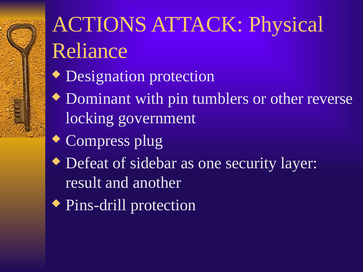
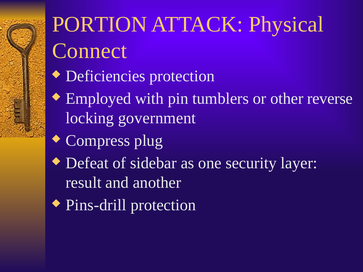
ACTIONS: ACTIONS -> PORTION
Reliance: Reliance -> Connect
Designation: Designation -> Deficiencies
Dominant: Dominant -> Employed
